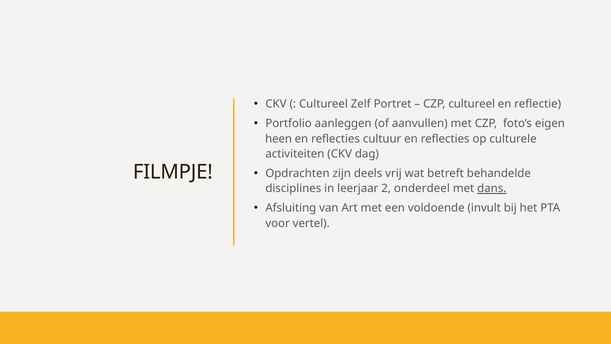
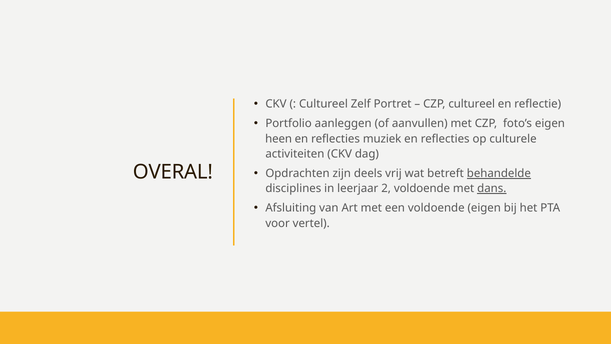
cultuur: cultuur -> muziek
FILMPJE: FILMPJE -> OVERAL
behandelde underline: none -> present
2 onderdeel: onderdeel -> voldoende
voldoende invult: invult -> eigen
